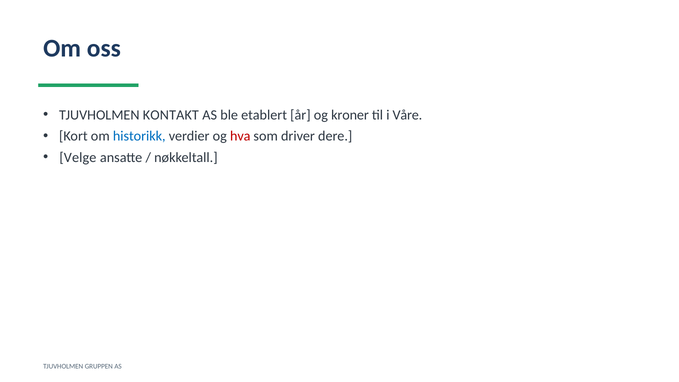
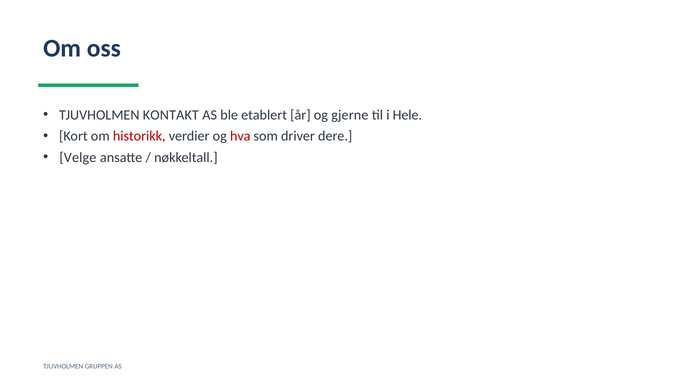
kroner: kroner -> gjerne
Våre: Våre -> Hele
historikk colour: blue -> red
